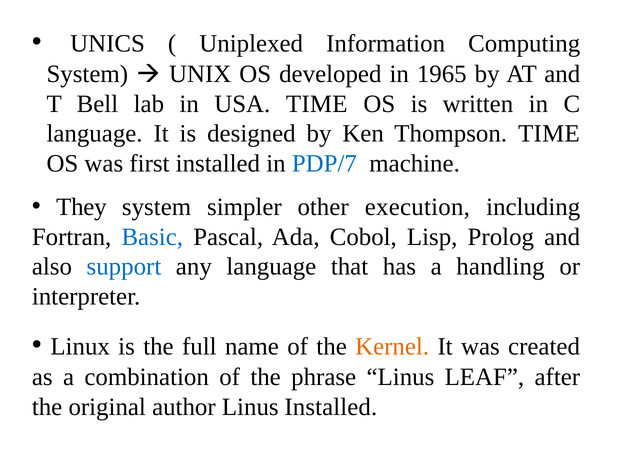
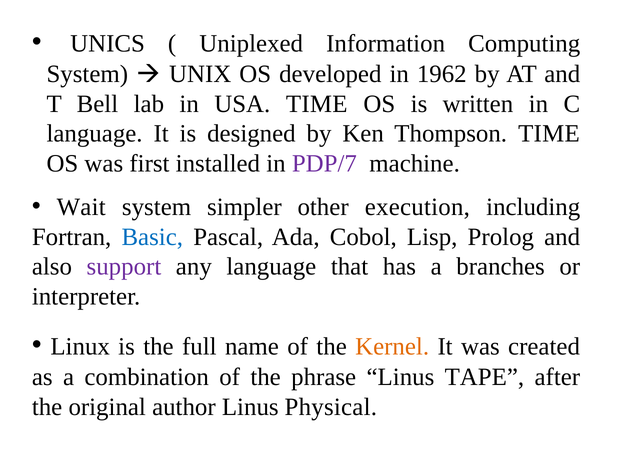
1965: 1965 -> 1962
PDP/7 colour: blue -> purple
They: They -> Wait
support colour: blue -> purple
handling: handling -> branches
LEAF: LEAF -> TAPE
Linus Installed: Installed -> Physical
